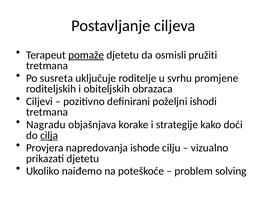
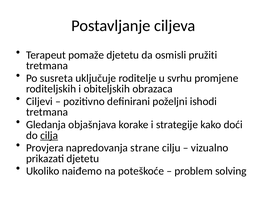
pomaže underline: present -> none
Nagradu: Nagradu -> Gledanja
ishode: ishode -> strane
